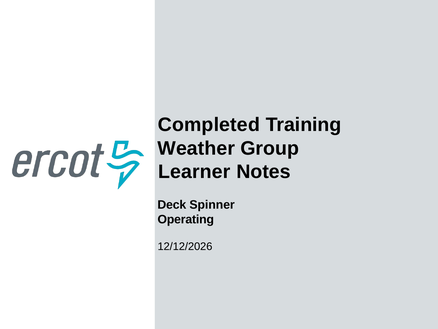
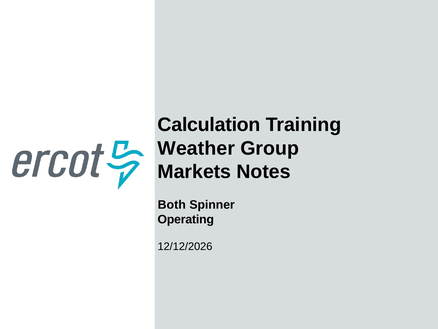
Completed: Completed -> Calculation
Learner: Learner -> Markets
Deck: Deck -> Both
